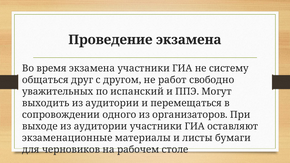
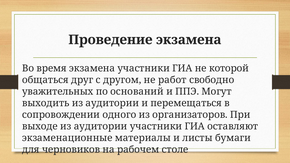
систему: систему -> которой
испанский: испанский -> оснований
